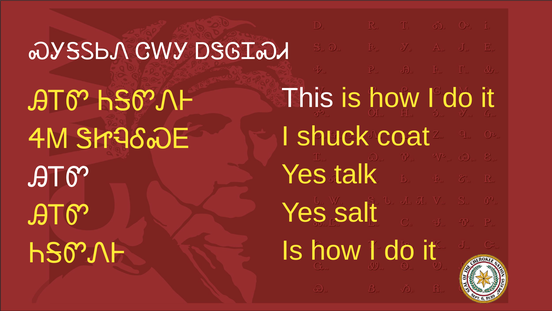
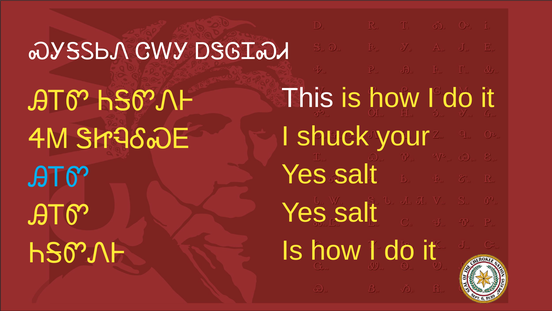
coat: coat -> your
talk at (356, 174): talk -> salt
ᎯᎢᏛ at (59, 177) colour: white -> light blue
